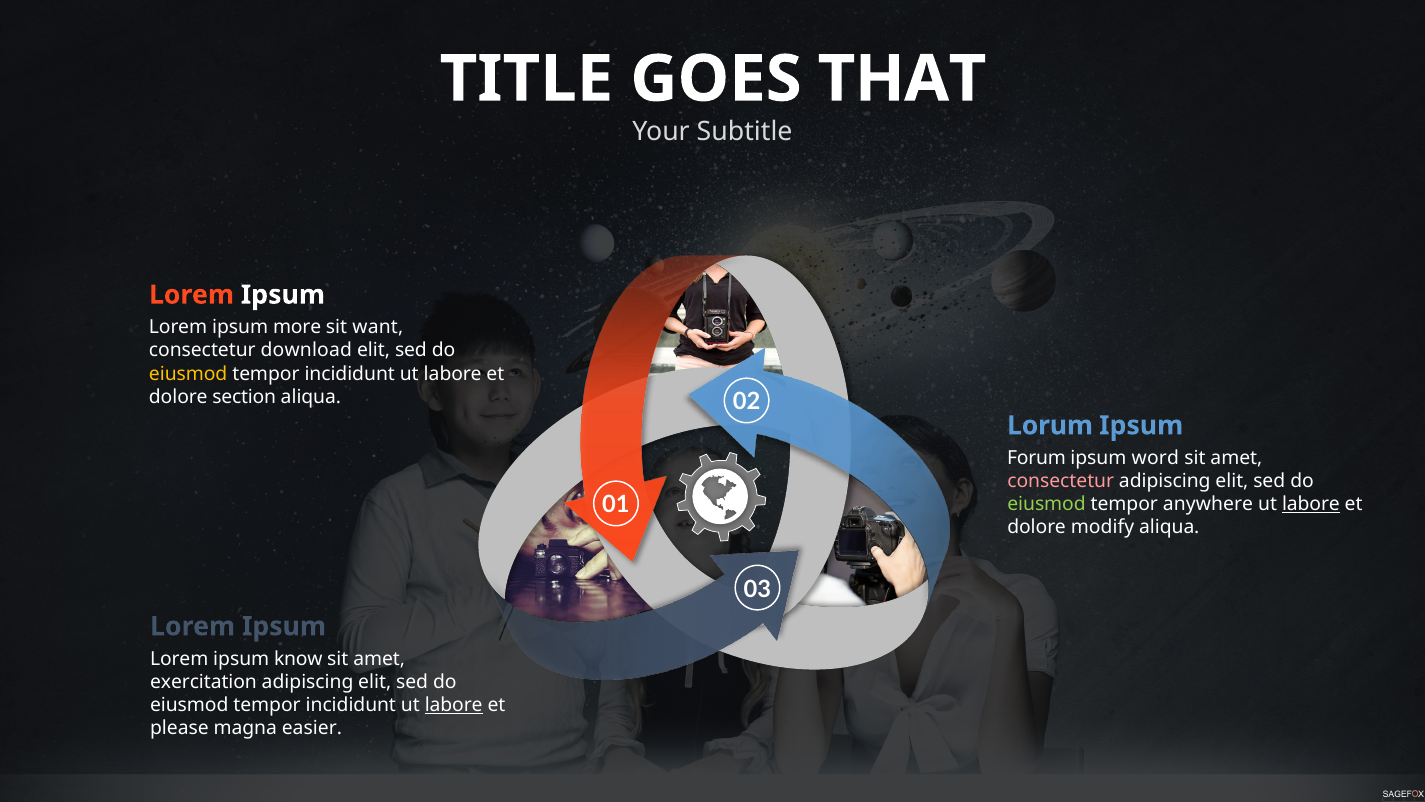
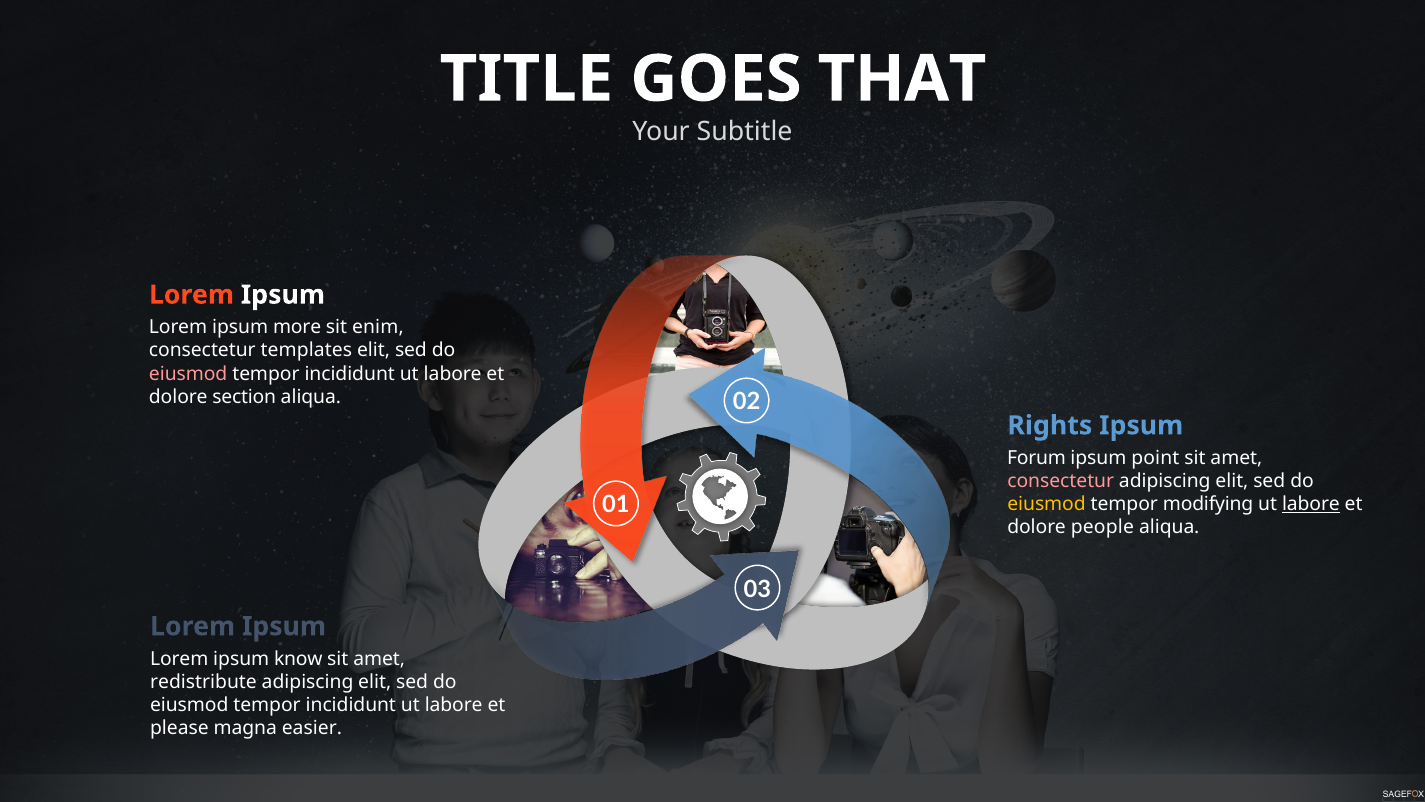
want: want -> enim
download: download -> templates
eiusmod at (188, 373) colour: yellow -> pink
Lorum: Lorum -> Rights
word: word -> point
eiusmod at (1047, 504) colour: light green -> yellow
anywhere: anywhere -> modifying
modify: modify -> people
exercitation: exercitation -> redistribute
labore at (454, 705) underline: present -> none
